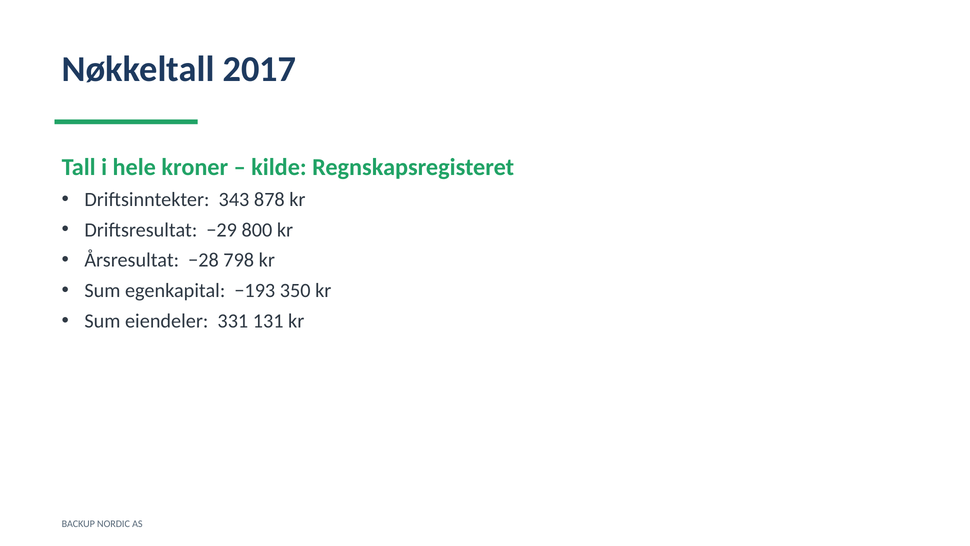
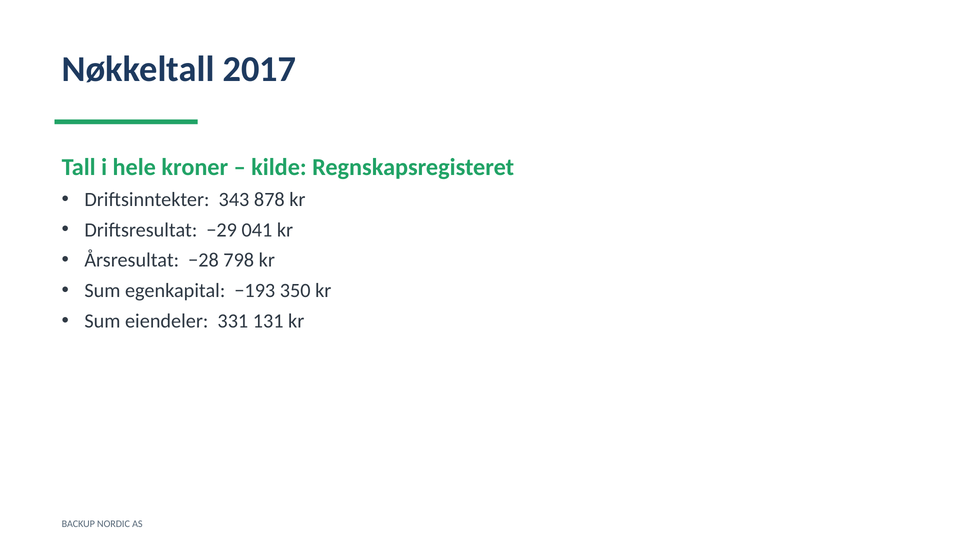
800: 800 -> 041
